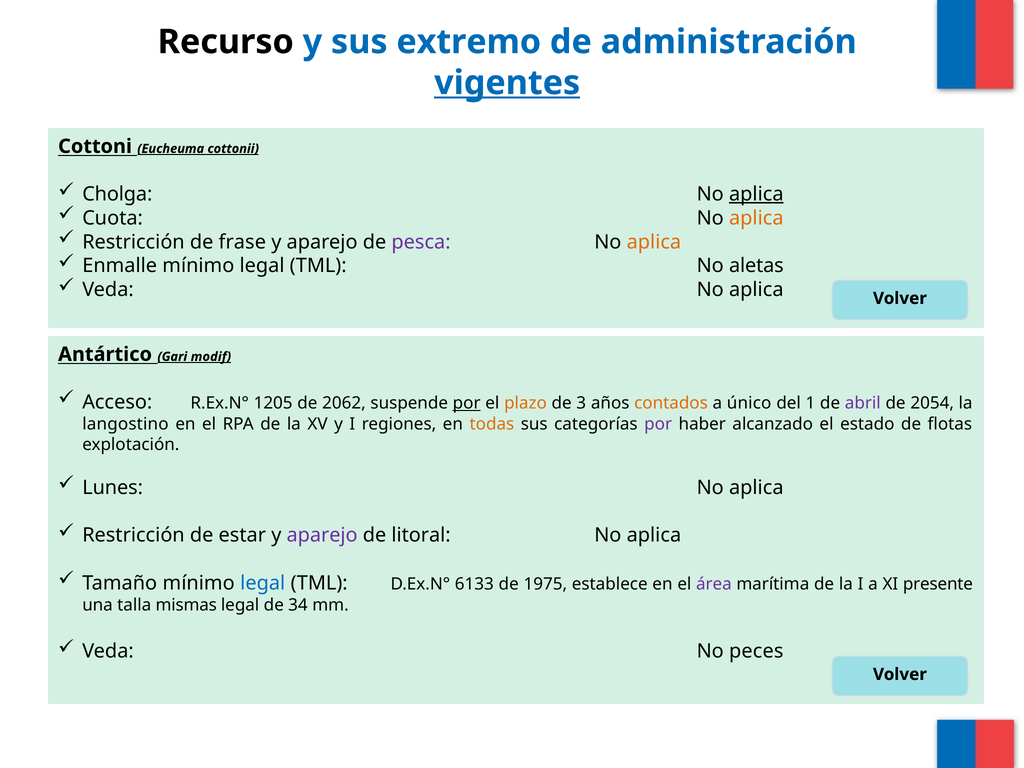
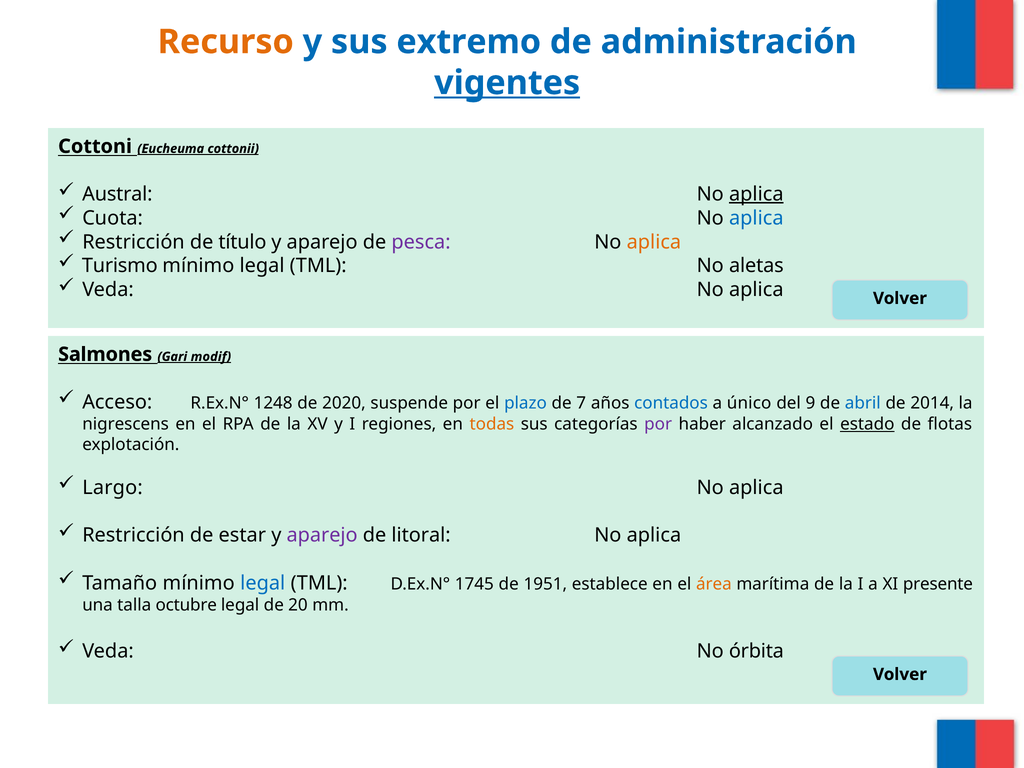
Recurso colour: black -> orange
Cholga: Cholga -> Austral
aplica at (756, 218) colour: orange -> blue
frase: frase -> título
Enmalle: Enmalle -> Turismo
Antártico: Antártico -> Salmones
1205: 1205 -> 1248
2062: 2062 -> 2020
por at (467, 403) underline: present -> none
plazo colour: orange -> blue
3: 3 -> 7
contados colour: orange -> blue
1: 1 -> 9
abril colour: purple -> blue
2054: 2054 -> 2014
langostino: langostino -> nigrescens
estado underline: none -> present
Lunes: Lunes -> Largo
6133: 6133 -> 1745
1975: 1975 -> 1951
área colour: purple -> orange
mismas: mismas -> octubre
34: 34 -> 20
peces: peces -> órbita
